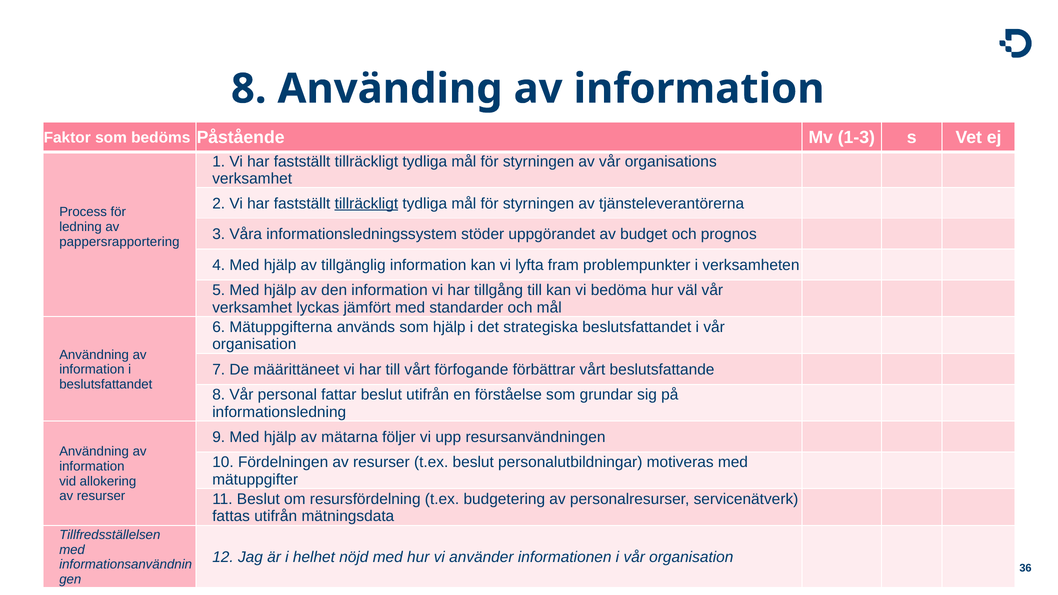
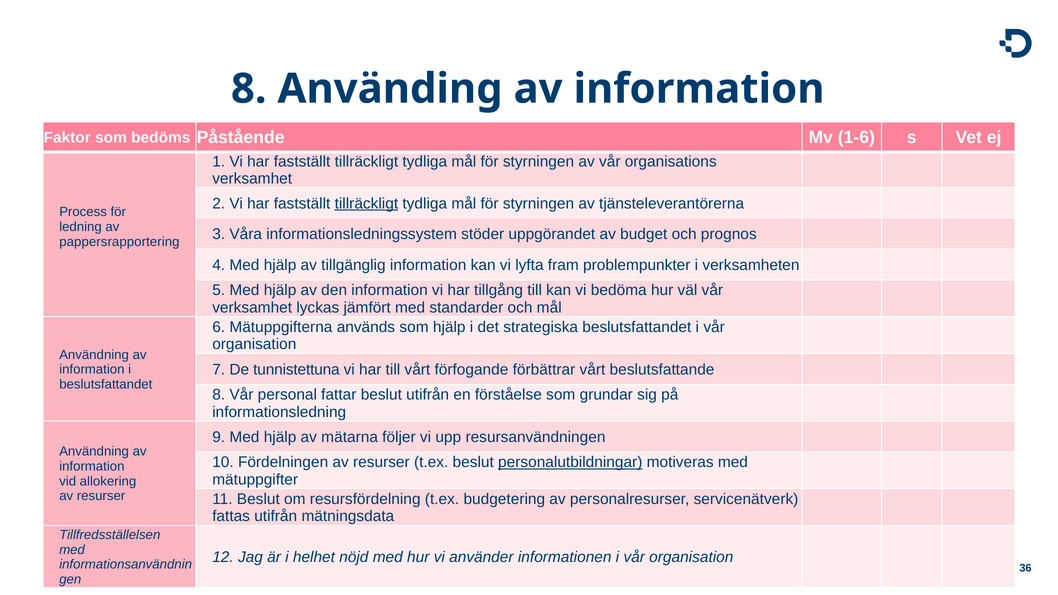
1-3: 1-3 -> 1-6
määrittäneet: määrittäneet -> tunnistettuna
personalutbildningar underline: none -> present
